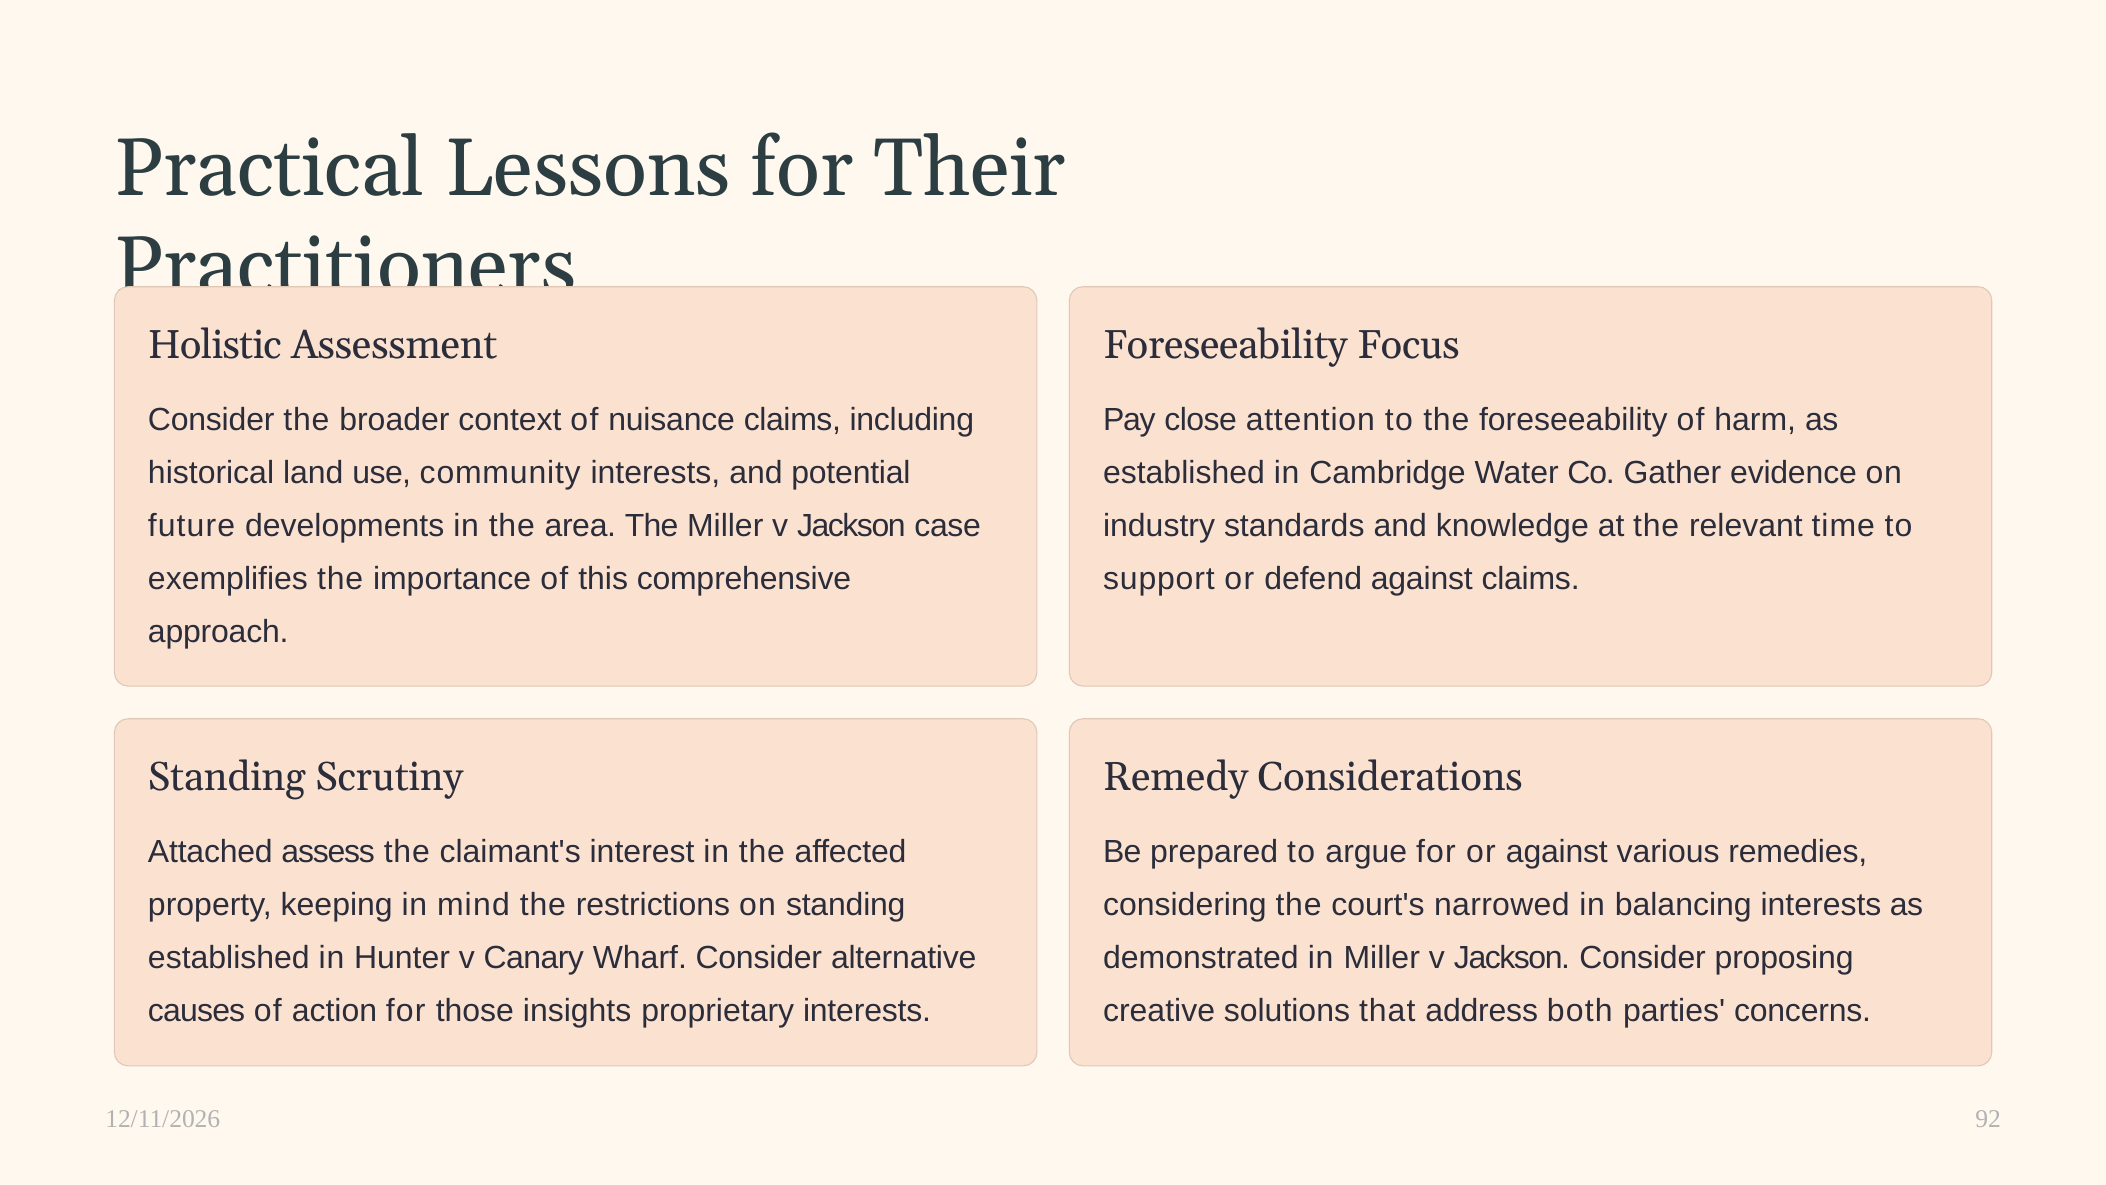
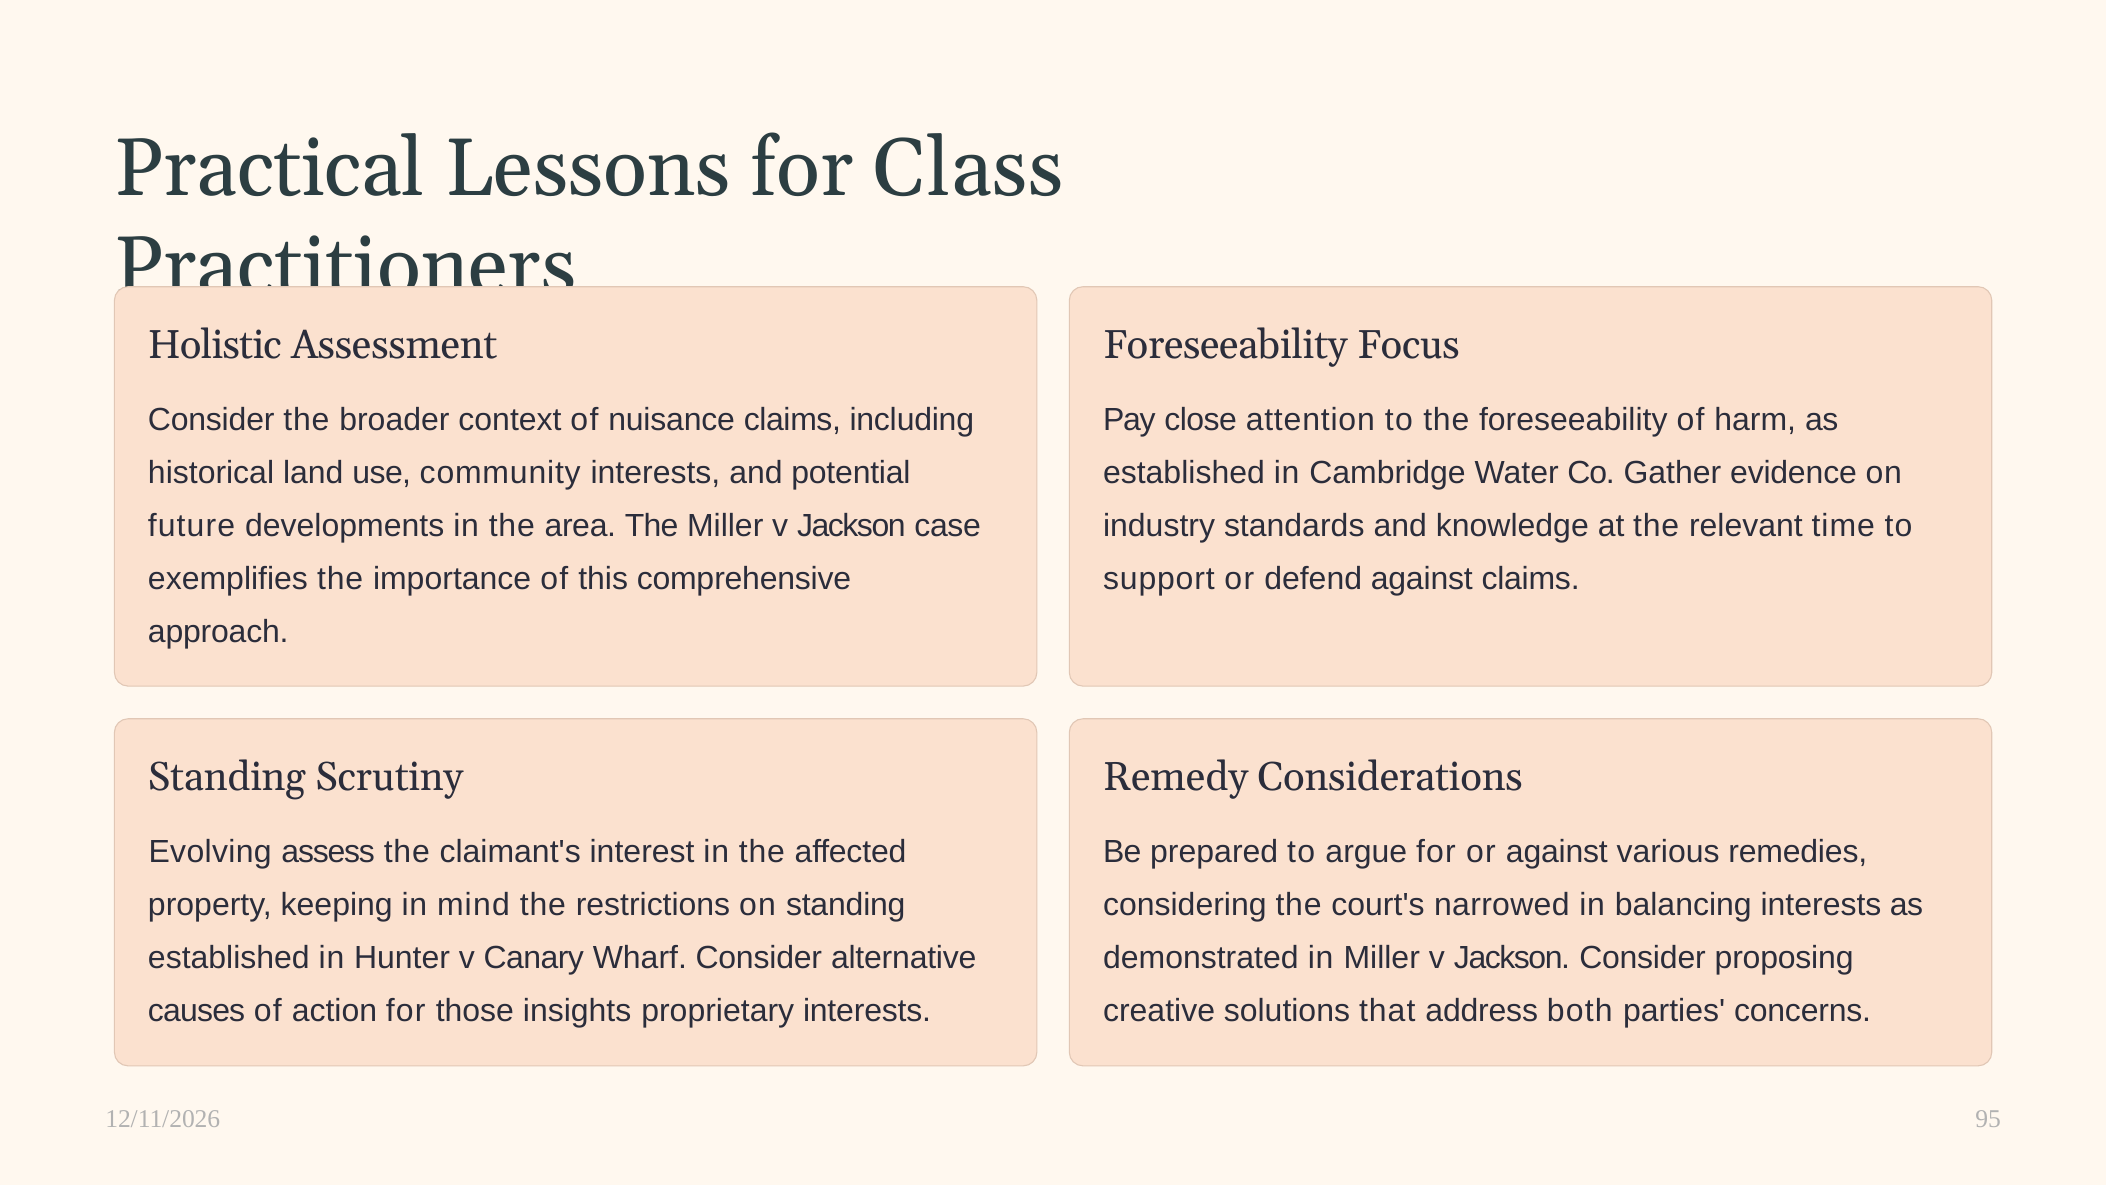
Their: Their -> Class
Attached: Attached -> Evolving
92: 92 -> 95
